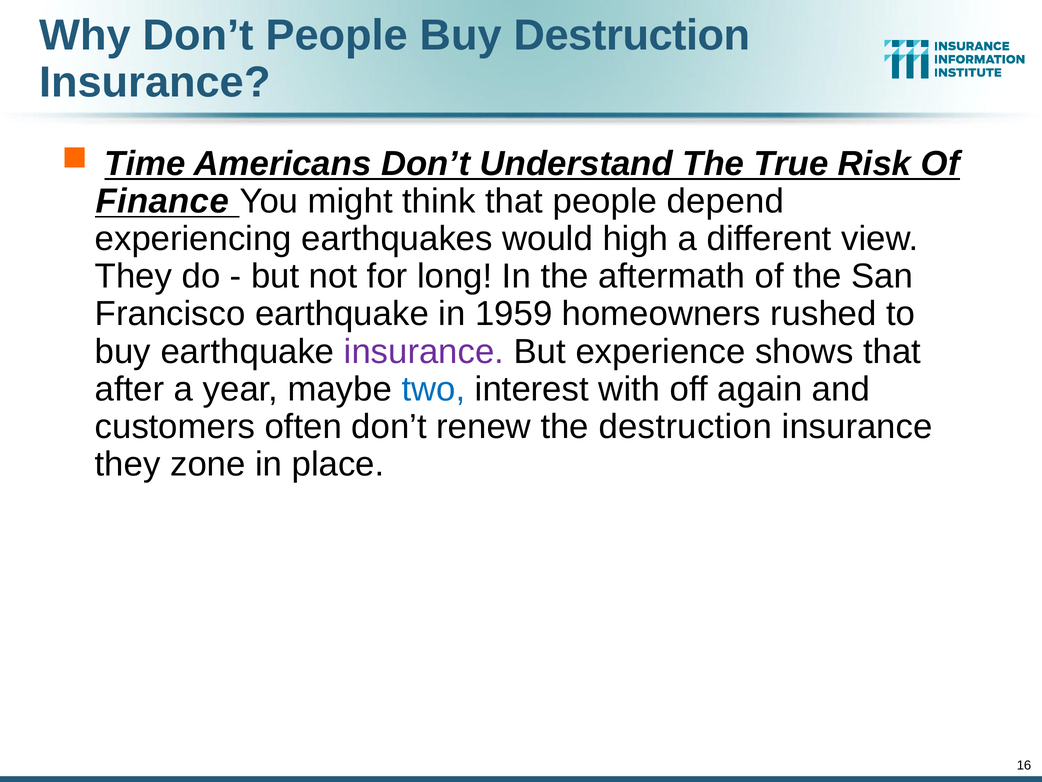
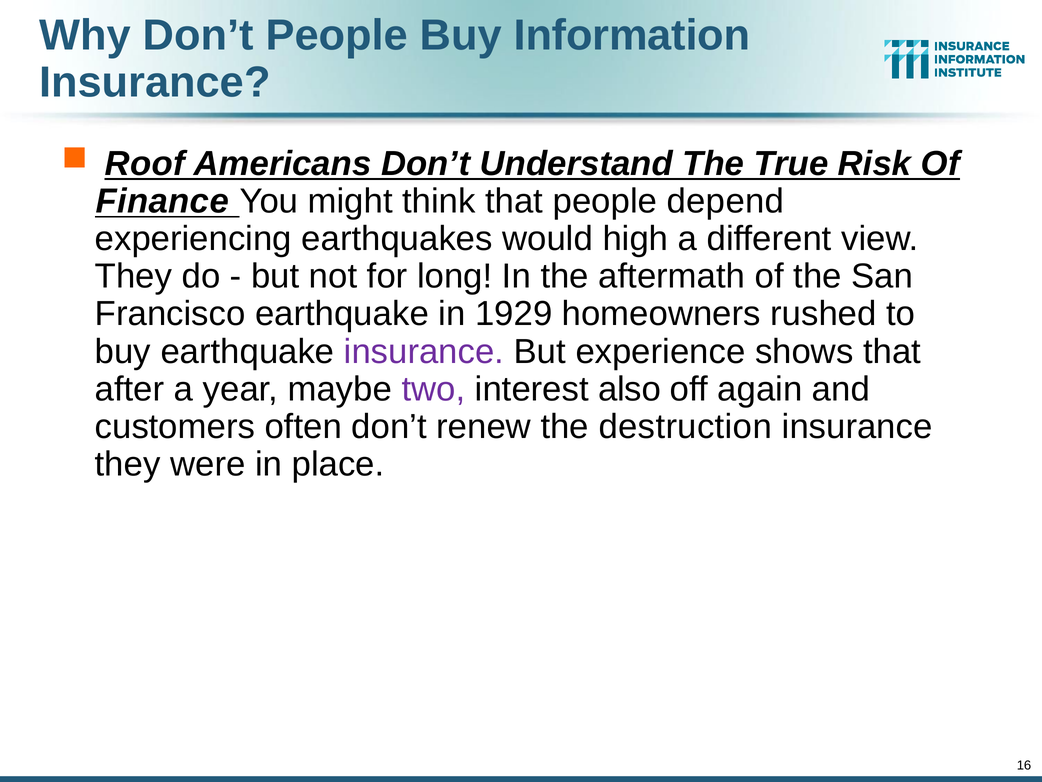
Buy Destruction: Destruction -> Information
Time: Time -> Roof
1959: 1959 -> 1929
two colour: blue -> purple
with: with -> also
zone: zone -> were
